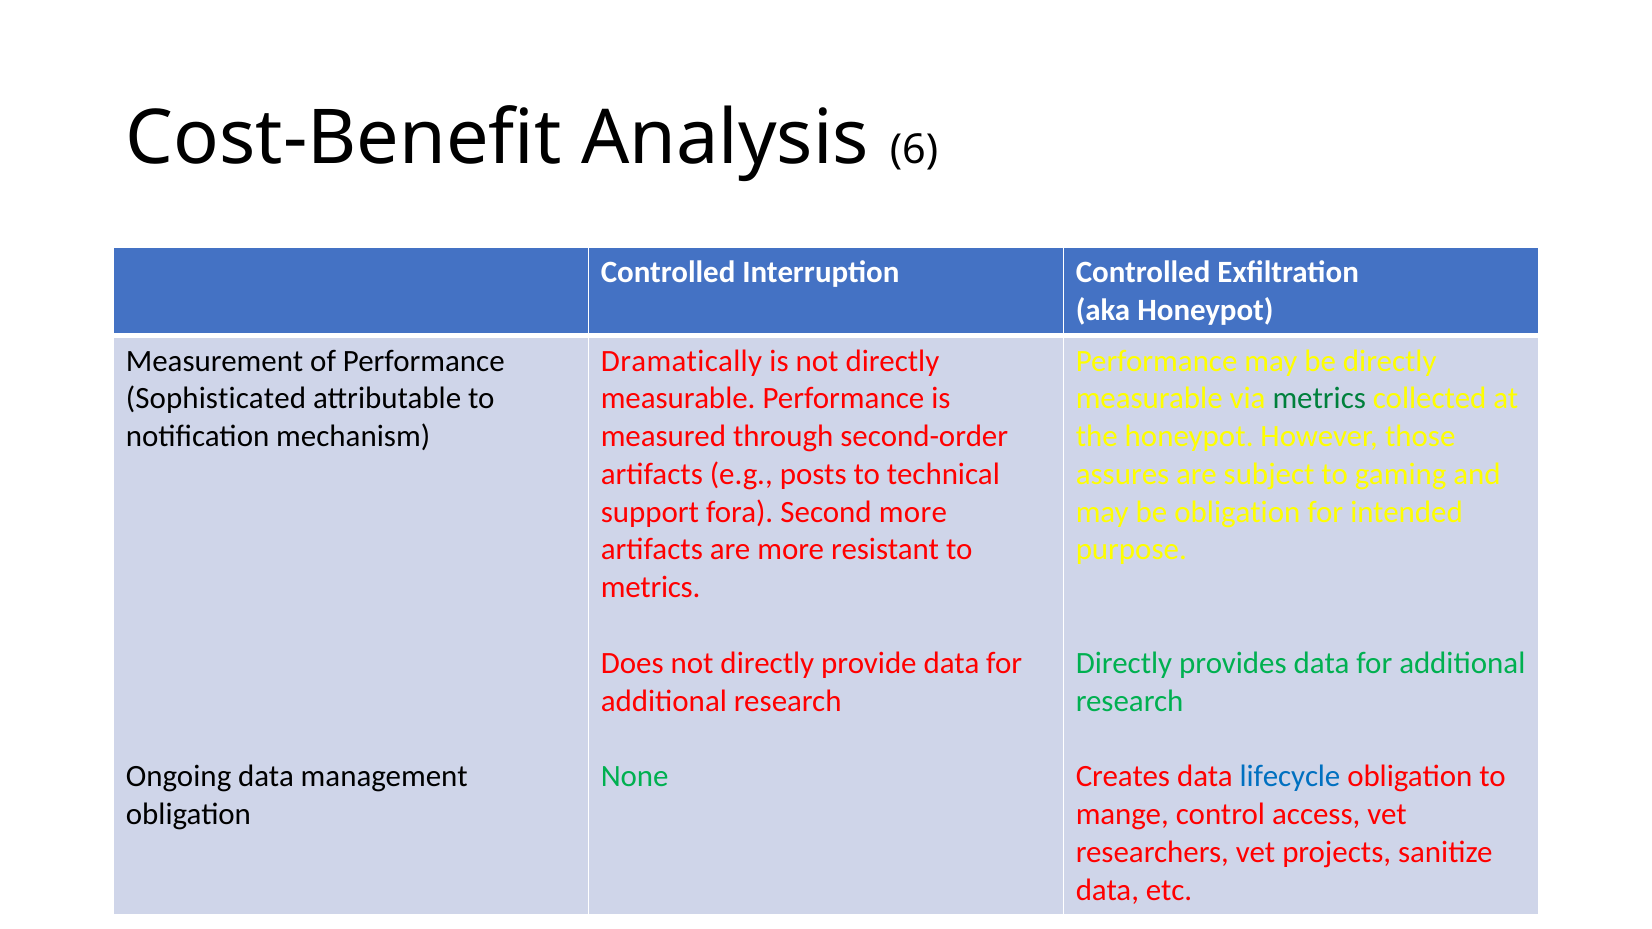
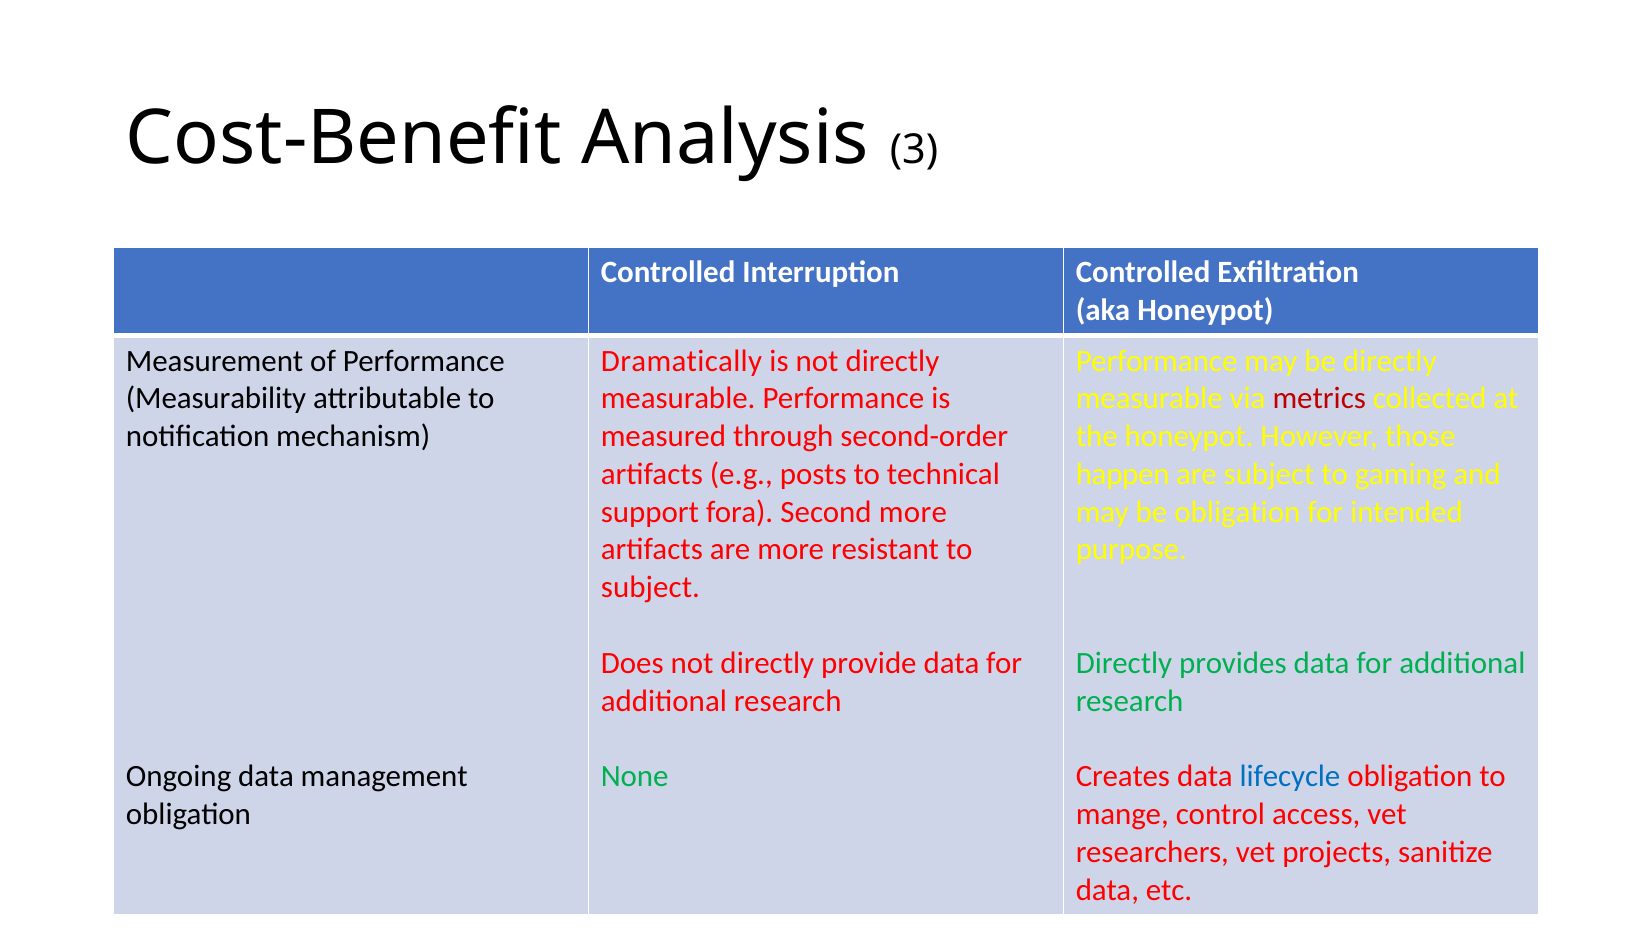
6: 6 -> 3
Sophisticated: Sophisticated -> Measurability
metrics at (1319, 399) colour: green -> red
assures: assures -> happen
metrics at (651, 588): metrics -> subject
